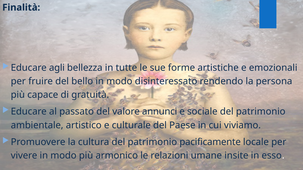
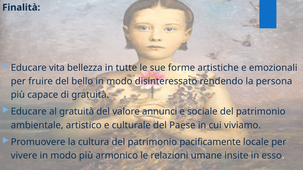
agli: agli -> vita
al passato: passato -> gratuità
